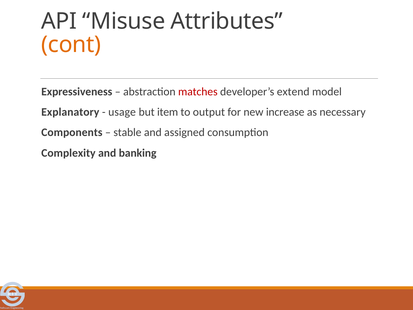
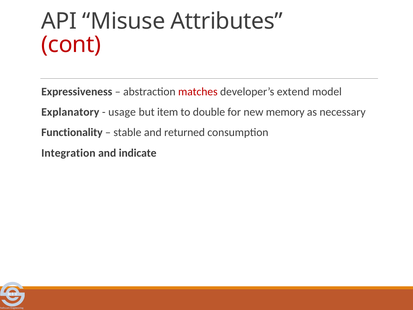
cont colour: orange -> red
output: output -> double
increase: increase -> memory
Components: Components -> Functionality
assigned: assigned -> returned
Complexity: Complexity -> Integration
banking: banking -> indicate
